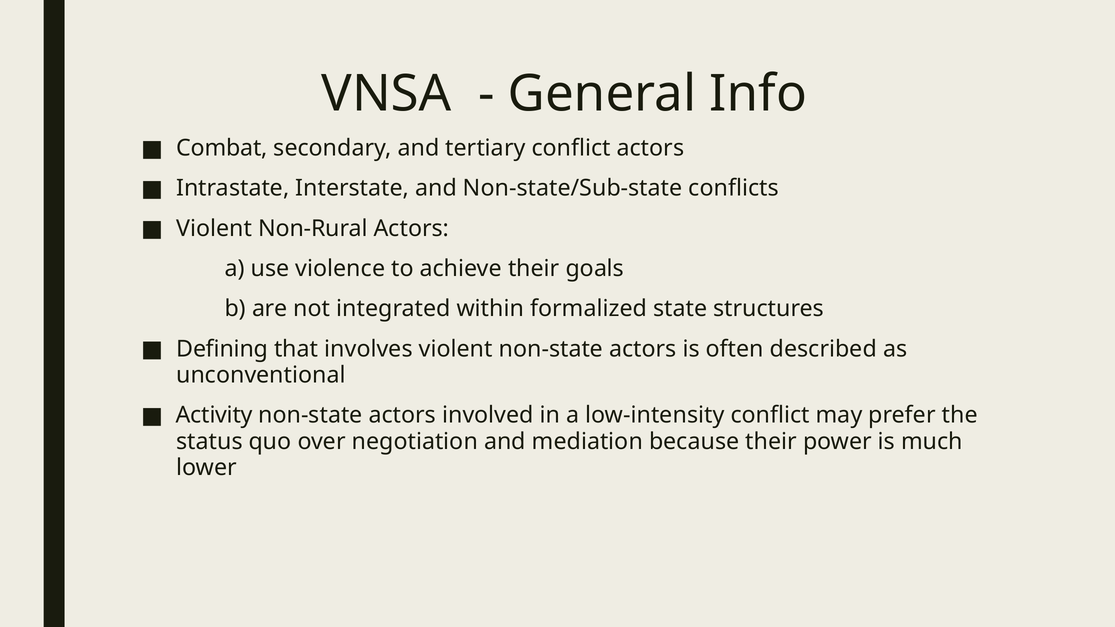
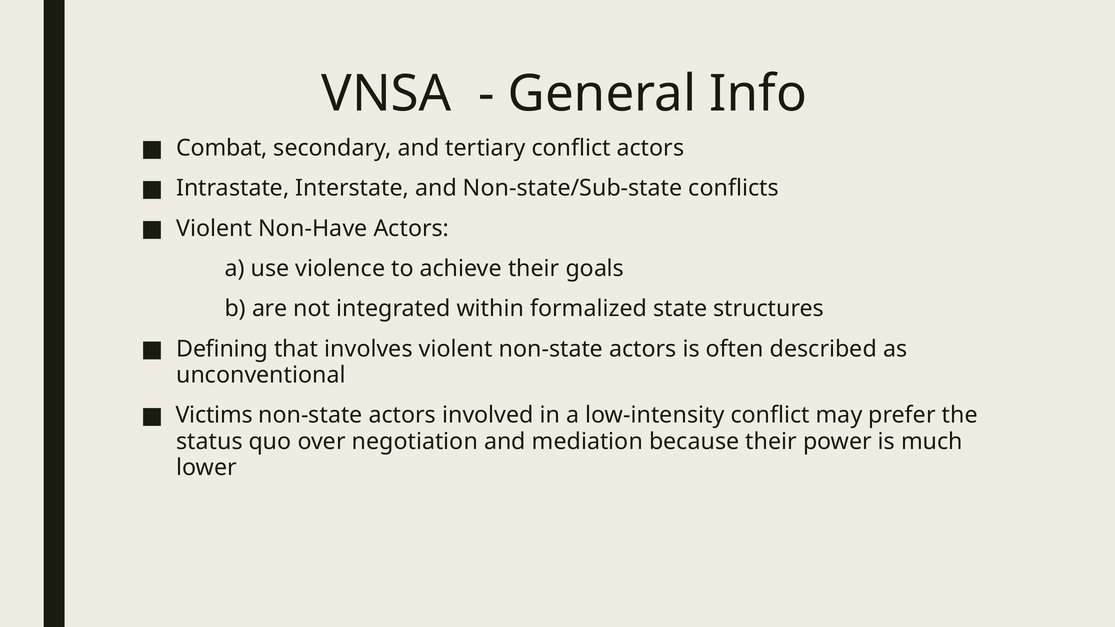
Non-Rural: Non-Rural -> Non-Have
Activity: Activity -> Victims
